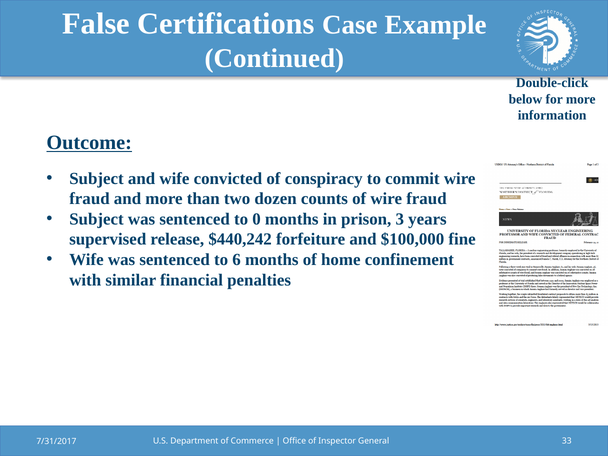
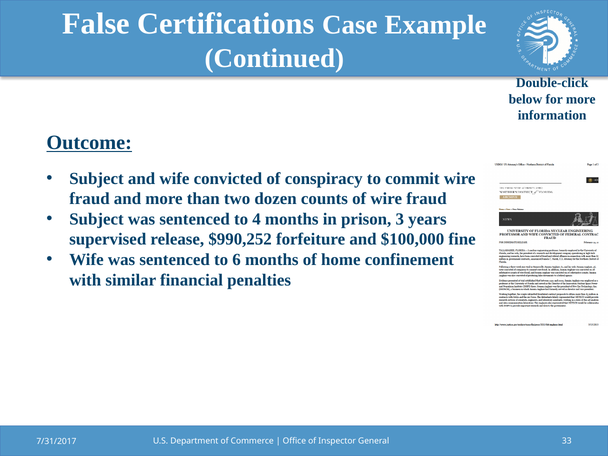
0: 0 -> 4
$440,242: $440,242 -> $990,252
